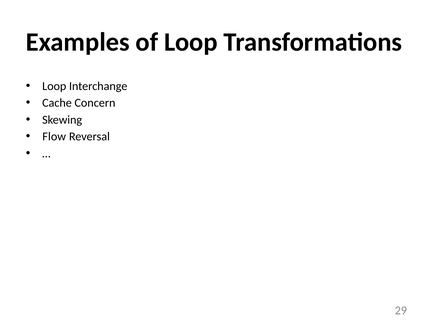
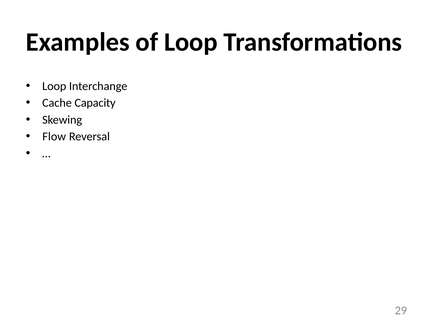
Concern: Concern -> Capacity
